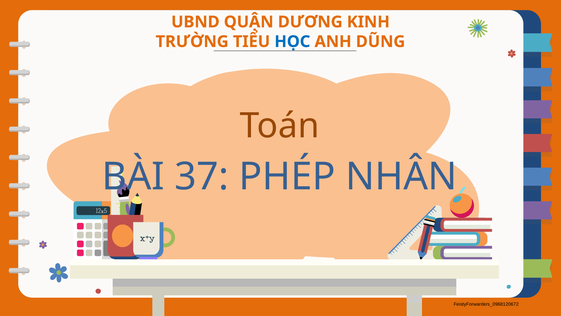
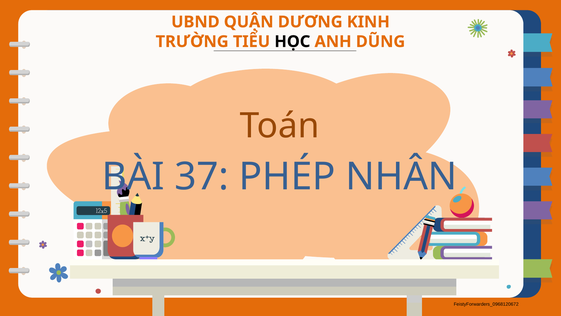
HỌC colour: blue -> black
